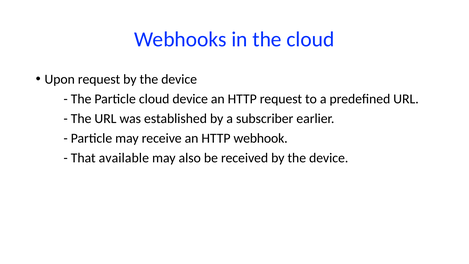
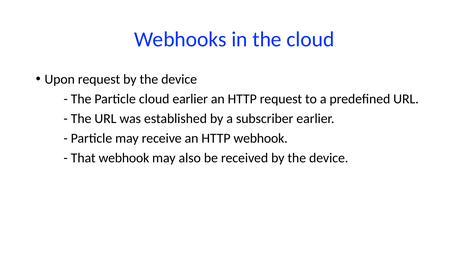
cloud device: device -> earlier
That available: available -> webhook
